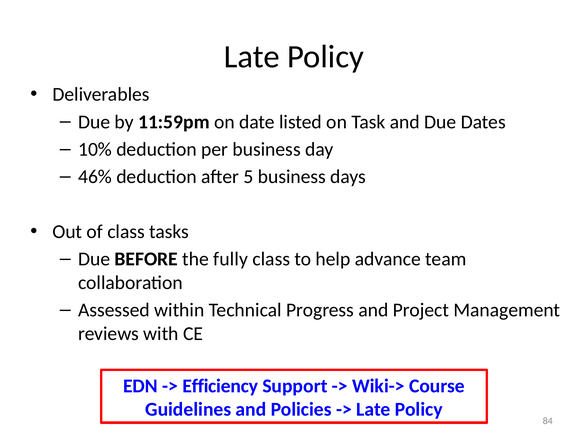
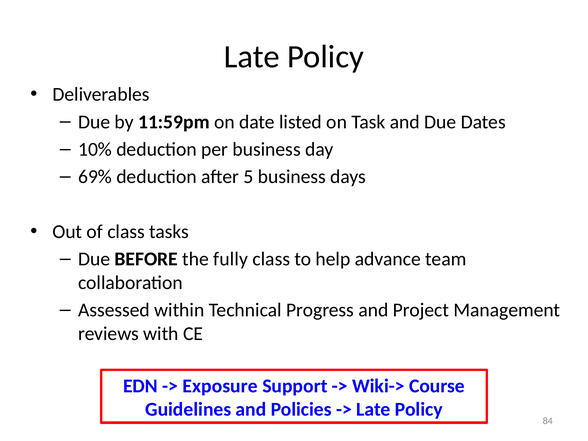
46%: 46% -> 69%
Efficiency: Efficiency -> Exposure
